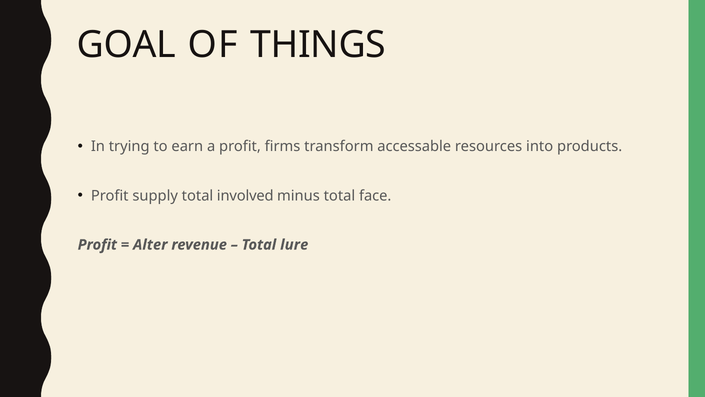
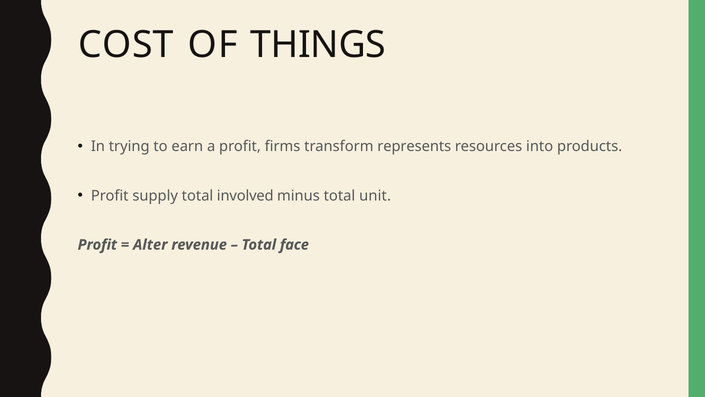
GOAL: GOAL -> COST
accessable: accessable -> represents
face: face -> unit
lure: lure -> face
